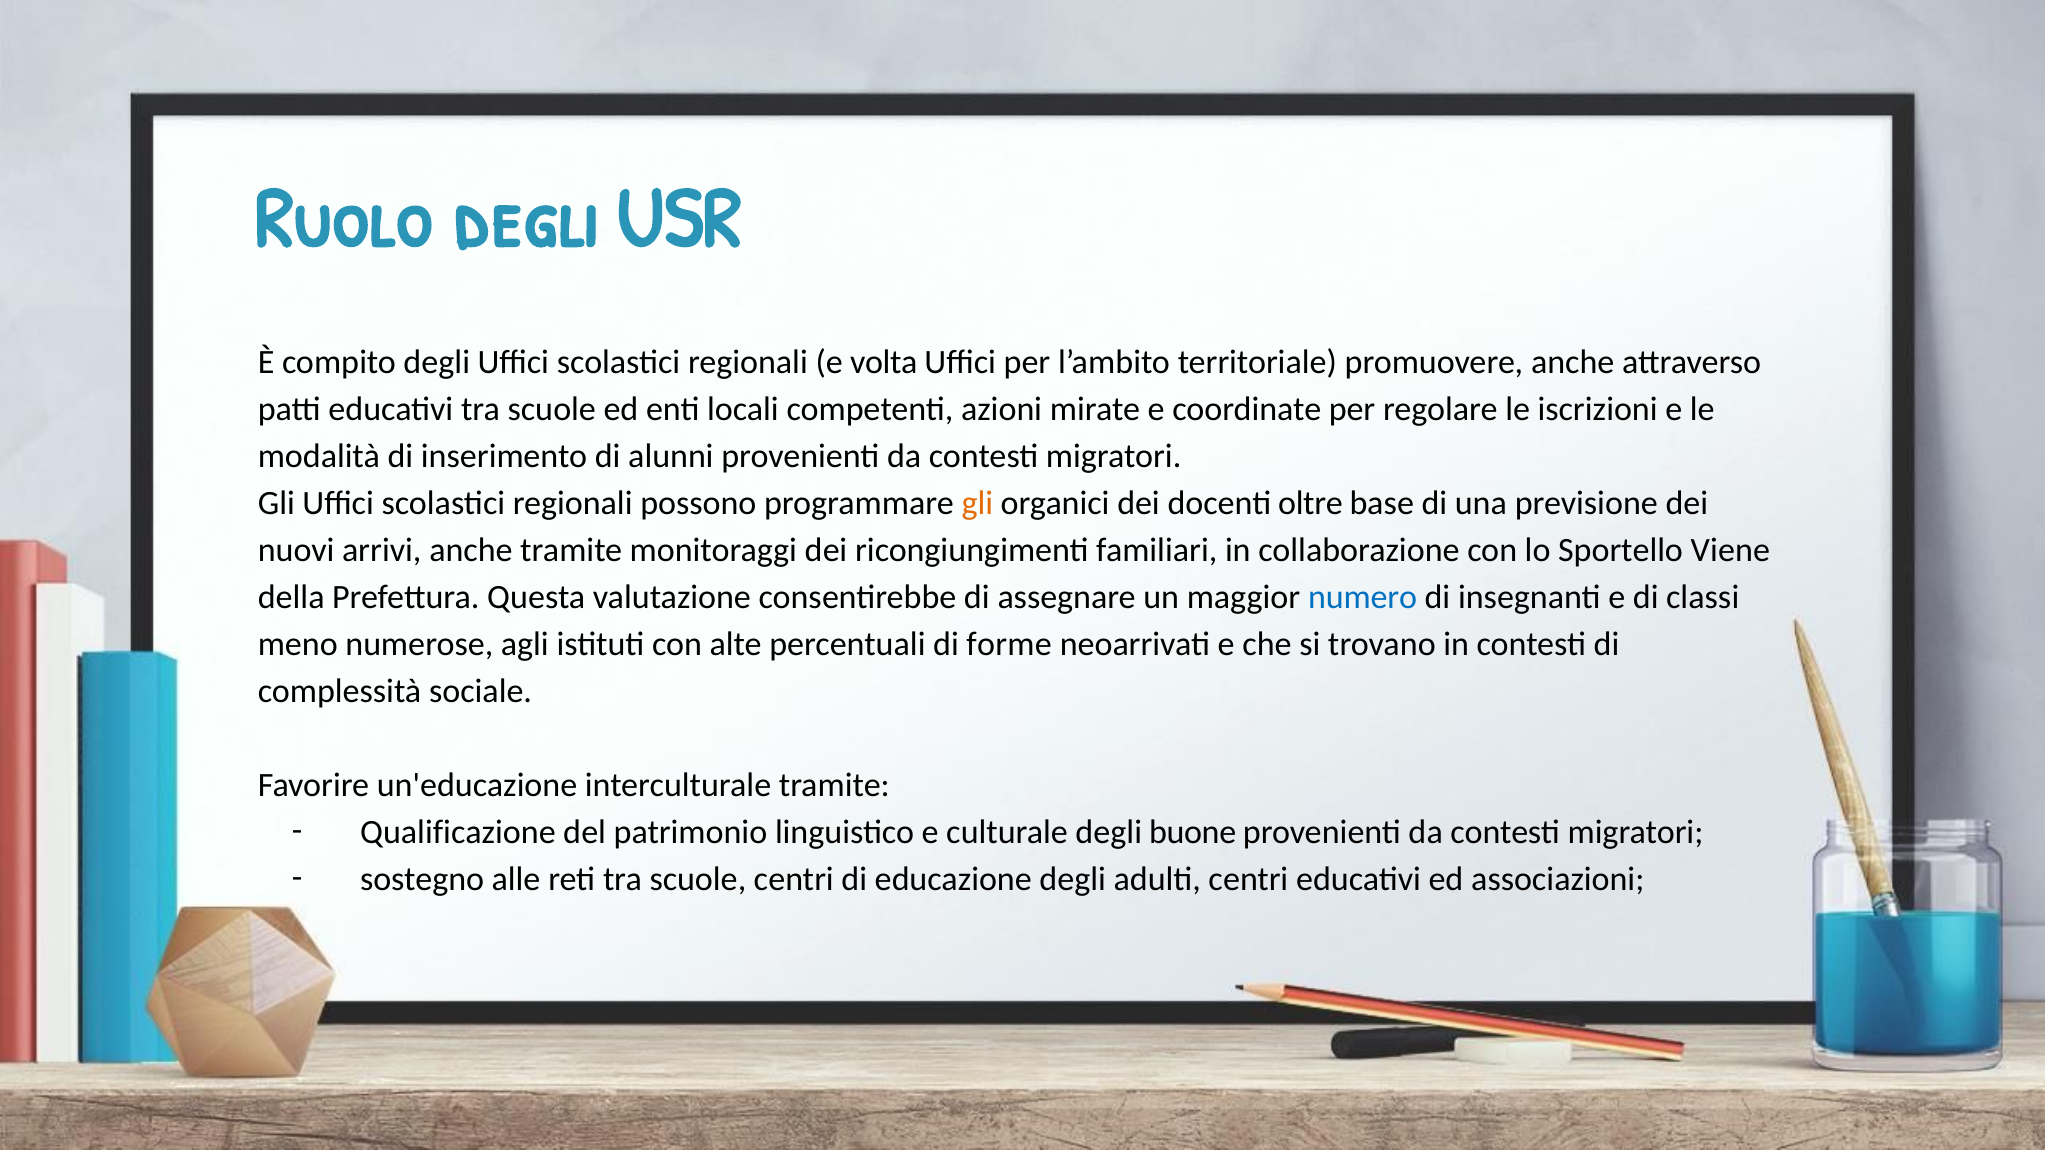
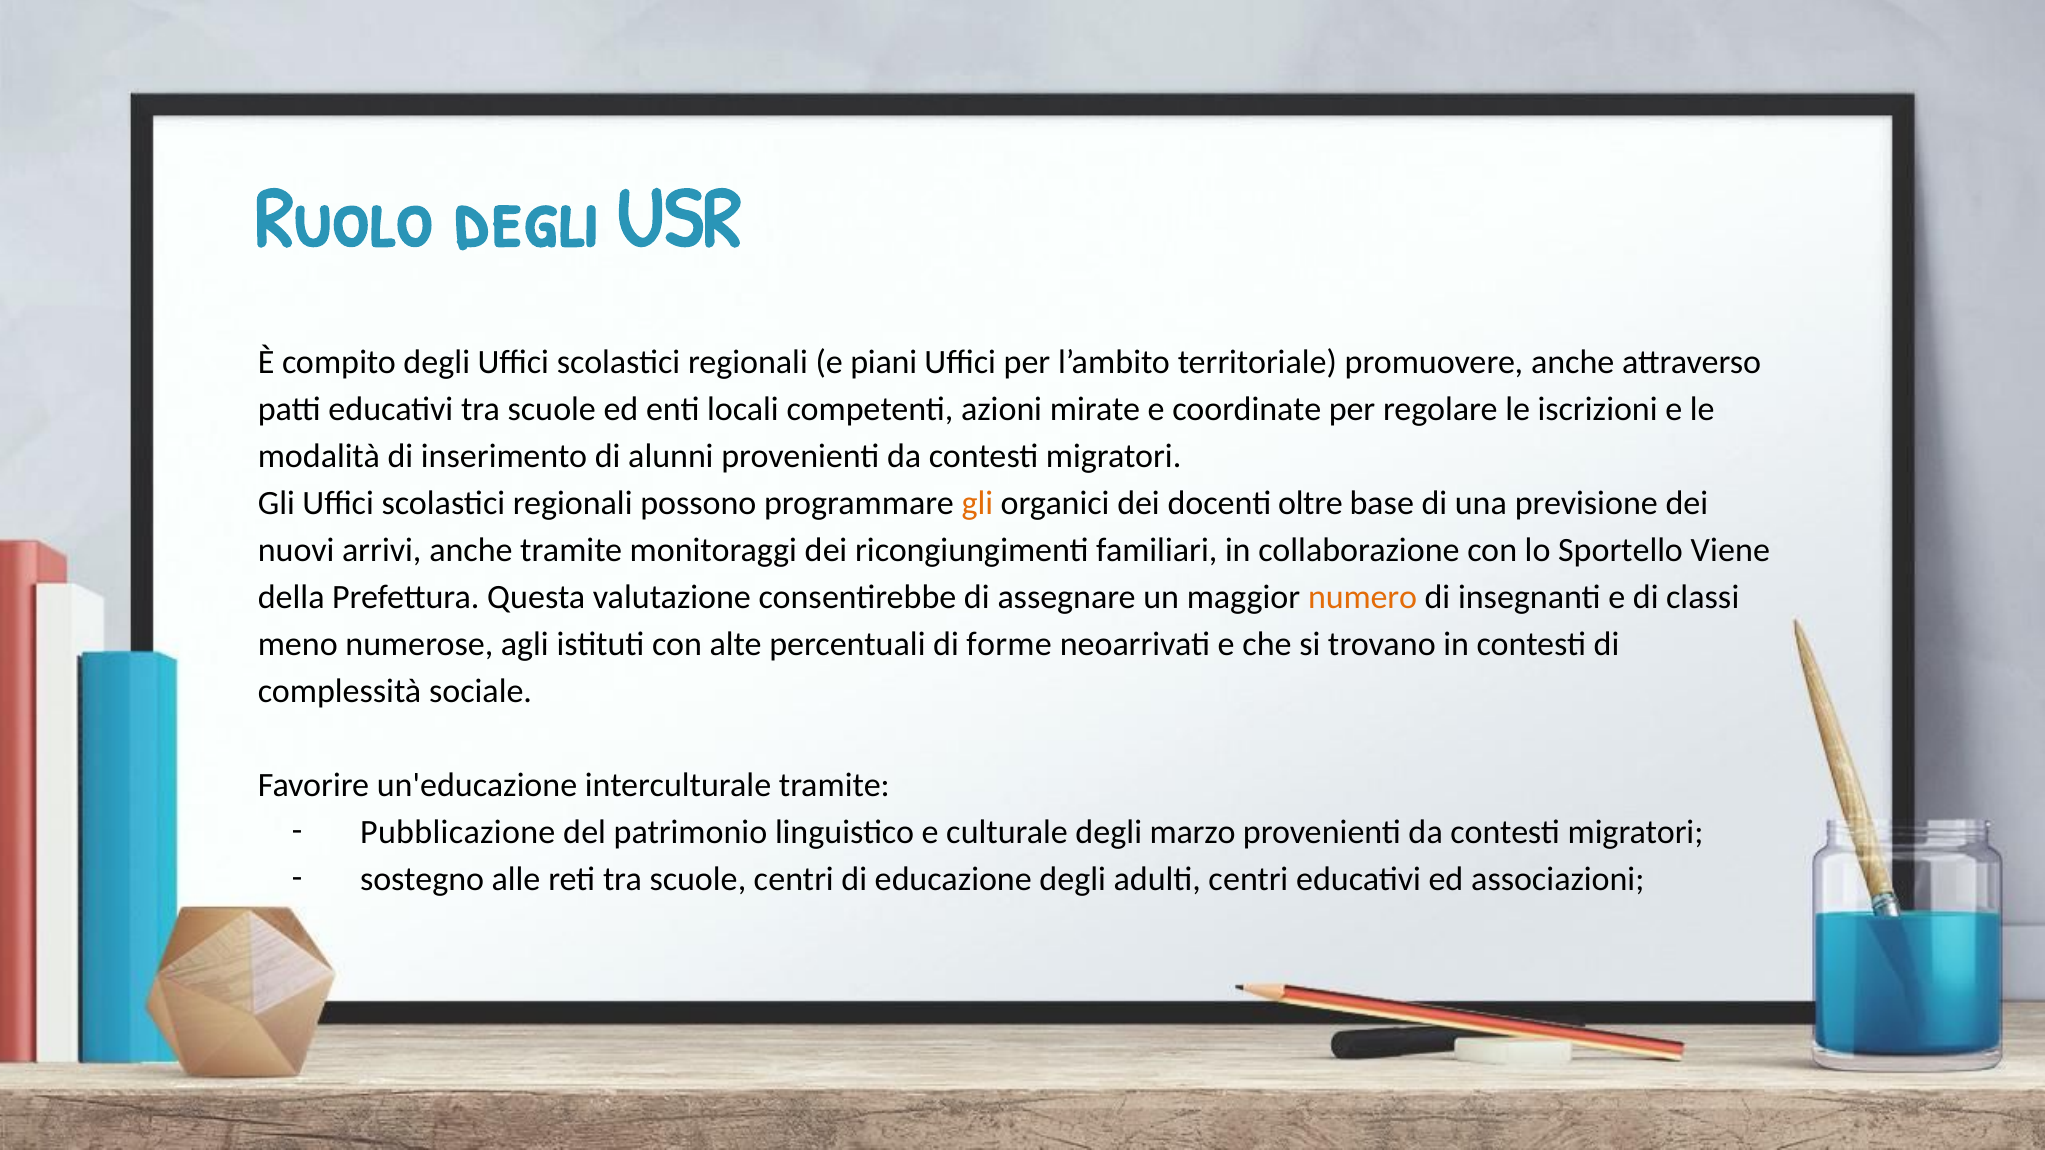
volta: volta -> piani
numero colour: blue -> orange
Qualificazione: Qualificazione -> Pubblicazione
buone: buone -> marzo
